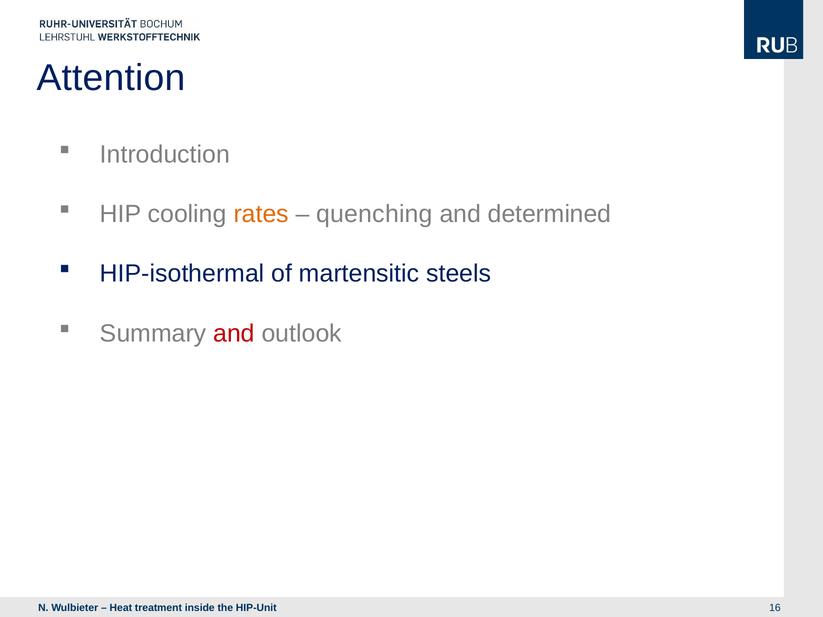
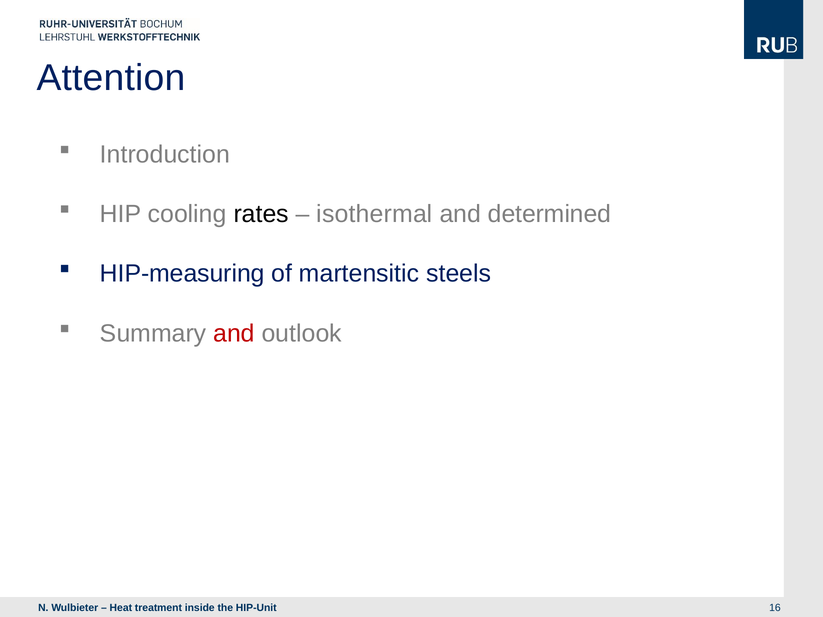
rates colour: orange -> black
quenching: quenching -> isothermal
HIP-isothermal: HIP-isothermal -> HIP-measuring
